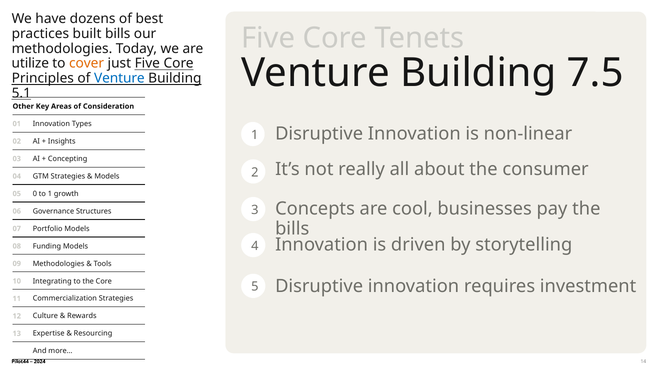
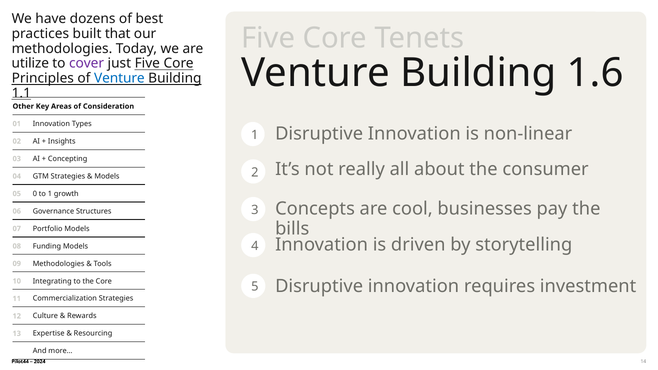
built bills: bills -> that
cover colour: orange -> purple
7.5: 7.5 -> 1.6
5.1: 5.1 -> 1.1
